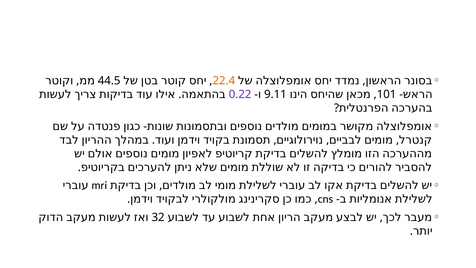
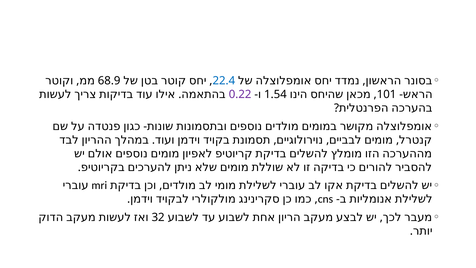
44.5: 44.5 -> 68.9
22.4 colour: orange -> blue
9.11: 9.11 -> 1.54
